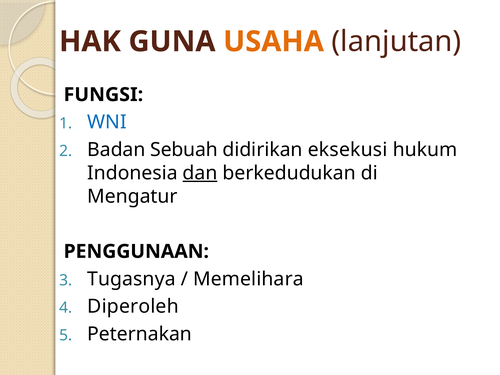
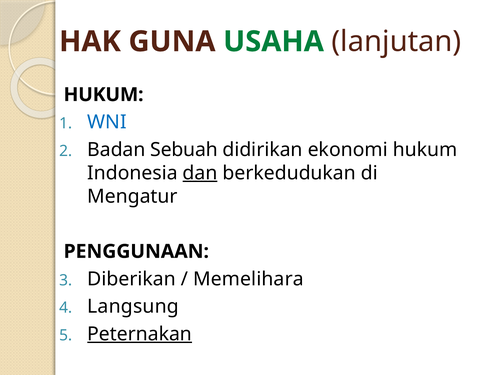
USAHA colour: orange -> green
FUNGSI at (103, 95): FUNGSI -> HUKUM
eksekusi: eksekusi -> ekonomi
Tugasnya: Tugasnya -> Diberikan
Diperoleh: Diperoleh -> Langsung
Peternakan underline: none -> present
